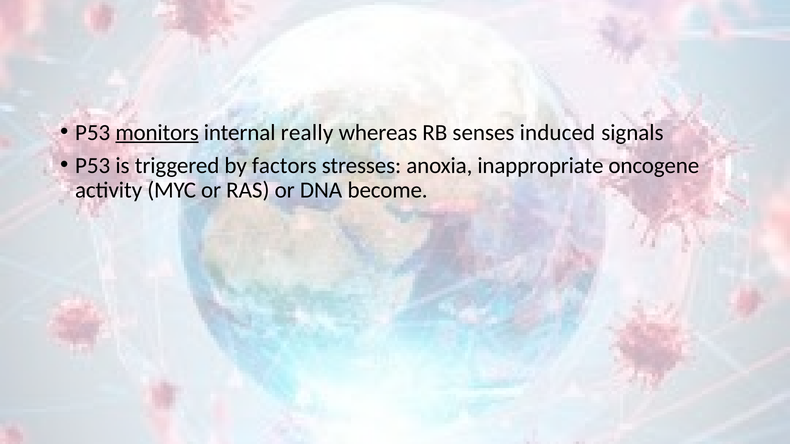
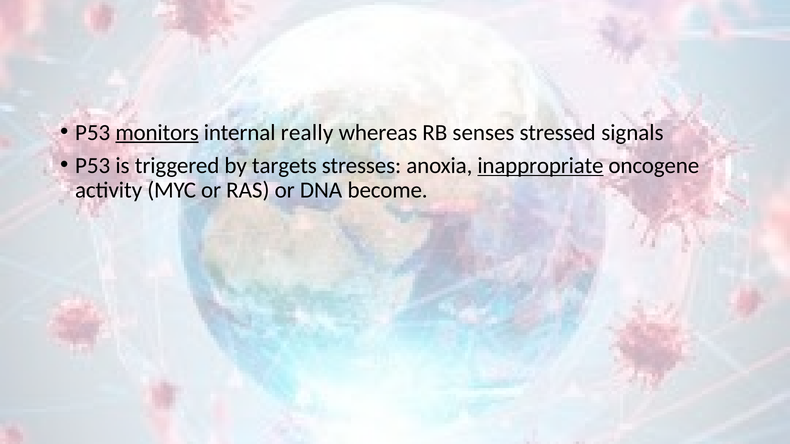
induced: induced -> stressed
factors: factors -> targets
inappropriate underline: none -> present
